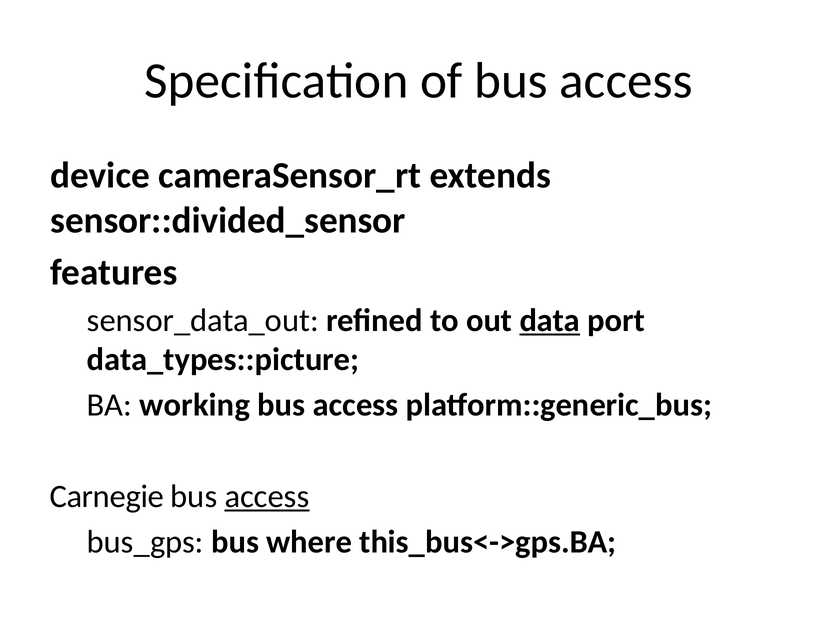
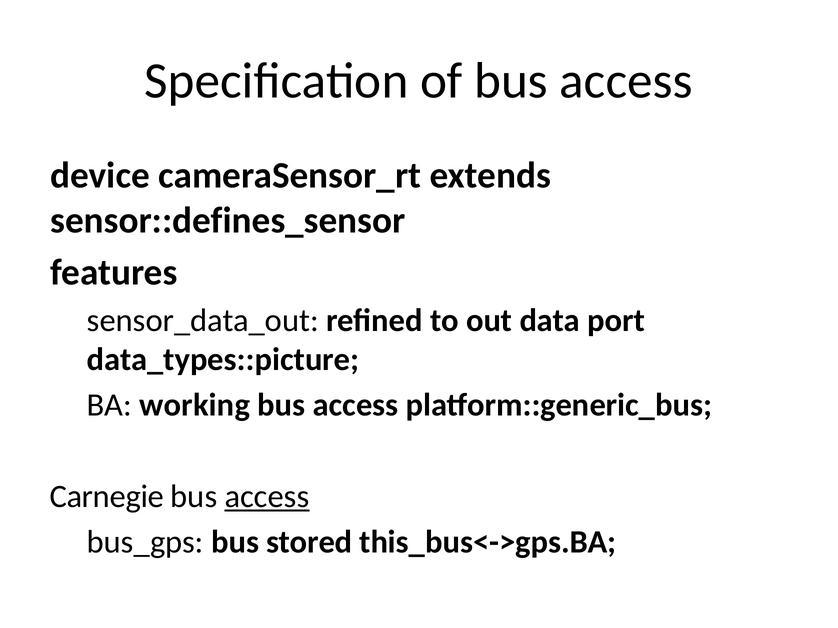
sensor::divided_sensor: sensor::divided_sensor -> sensor::defines_sensor
data underline: present -> none
where: where -> stored
